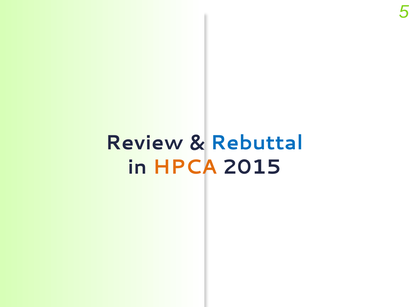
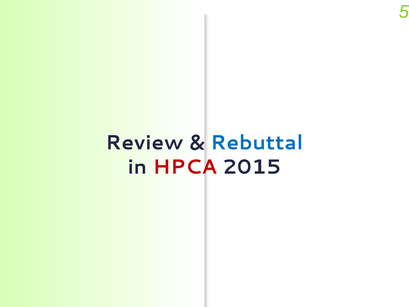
HPCA colour: orange -> red
